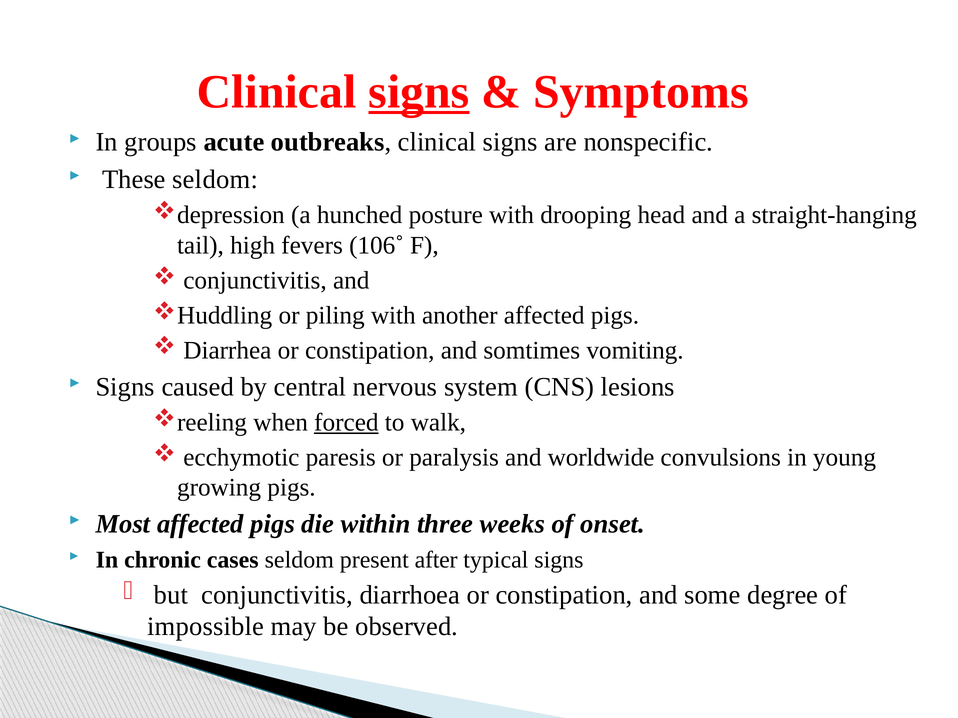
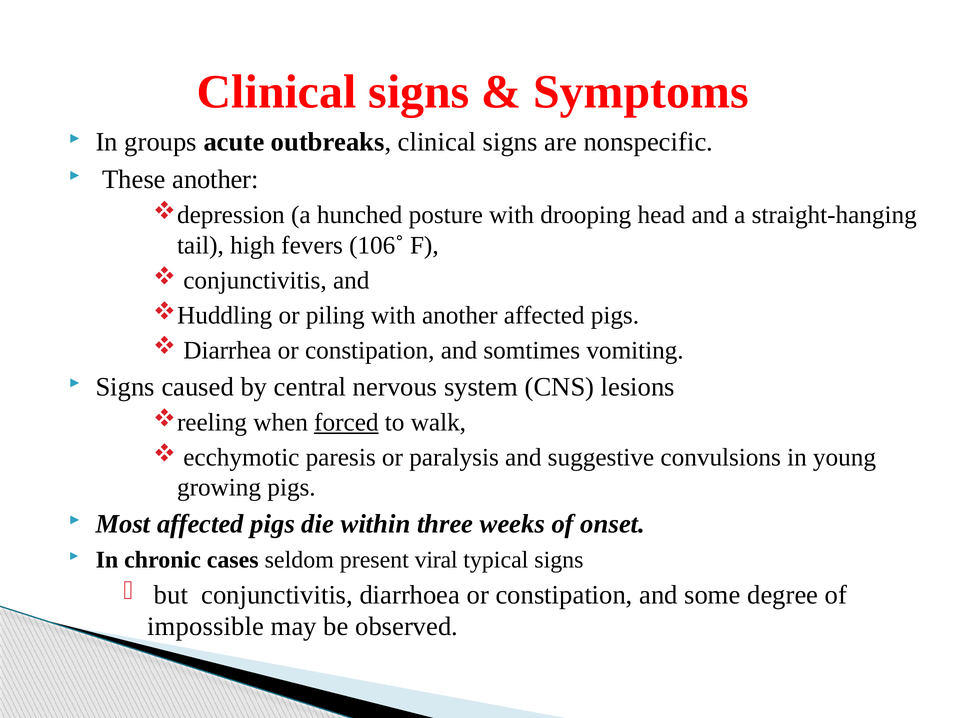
signs at (419, 92) underline: present -> none
These seldom: seldom -> another
worldwide: worldwide -> suggestive
after: after -> viral
